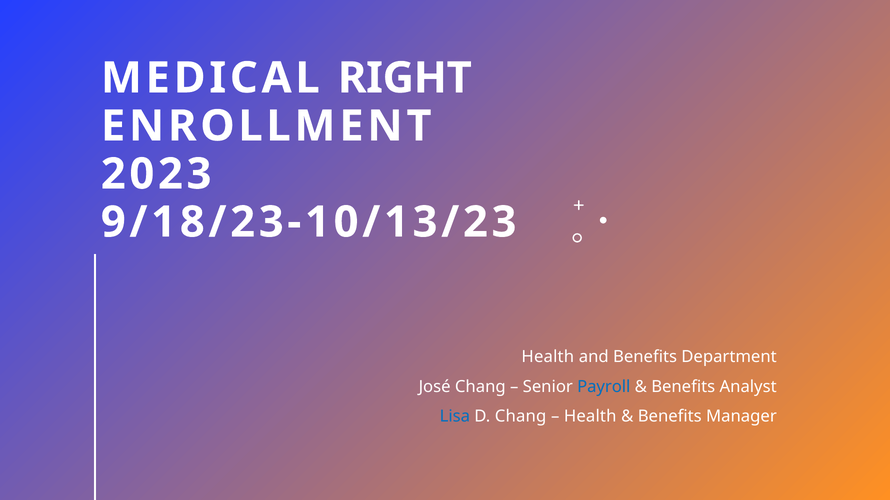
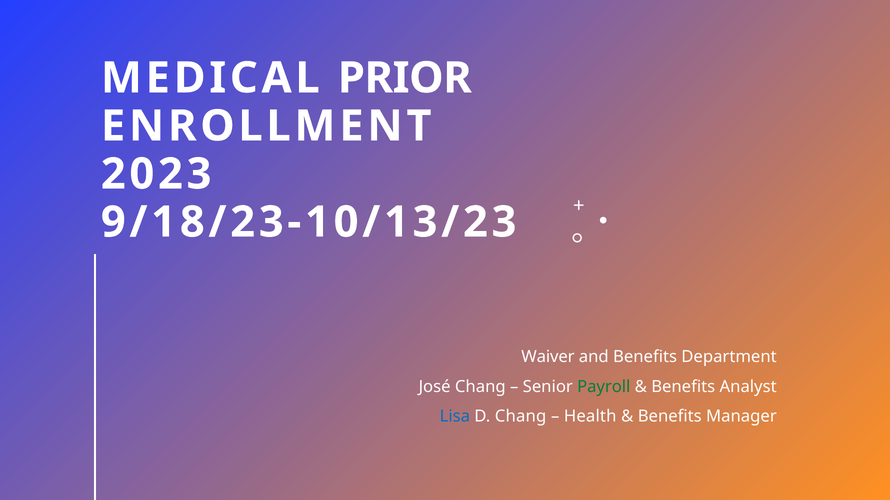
RIGHT: RIGHT -> PRIOR
Health at (548, 357): Health -> Waiver
Payroll colour: blue -> green
